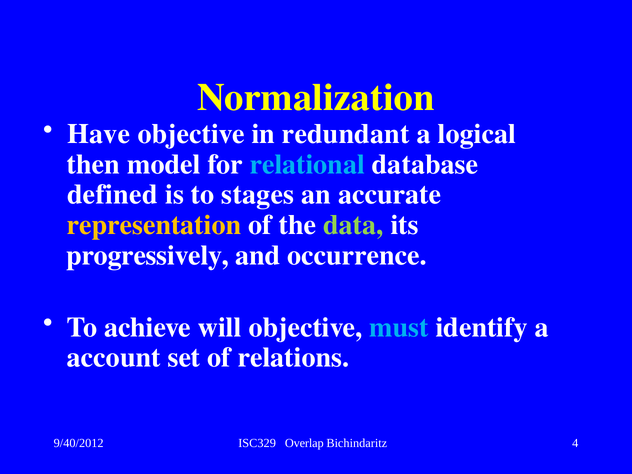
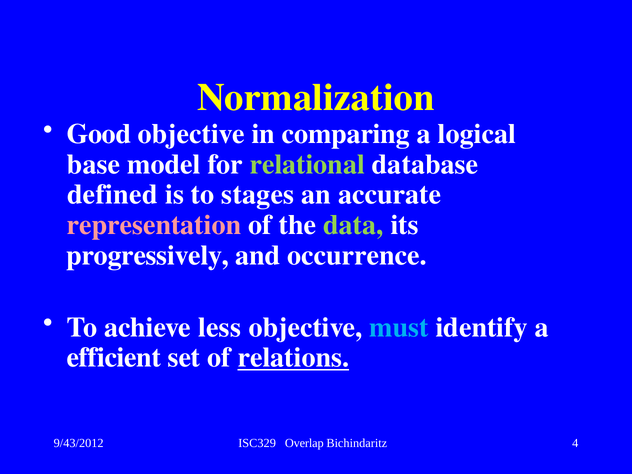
Have: Have -> Good
redundant: redundant -> comparing
then: then -> base
relational colour: light blue -> light green
representation colour: yellow -> pink
will: will -> less
account: account -> efficient
relations underline: none -> present
9/40/2012: 9/40/2012 -> 9/43/2012
